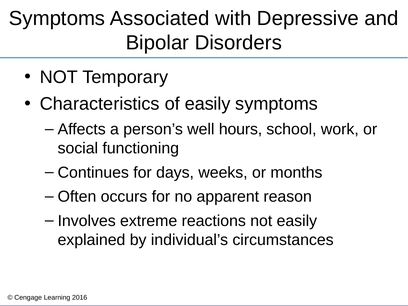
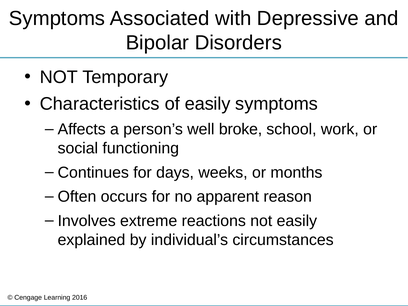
hours: hours -> broke
